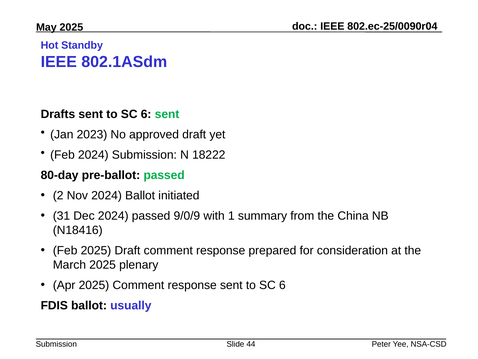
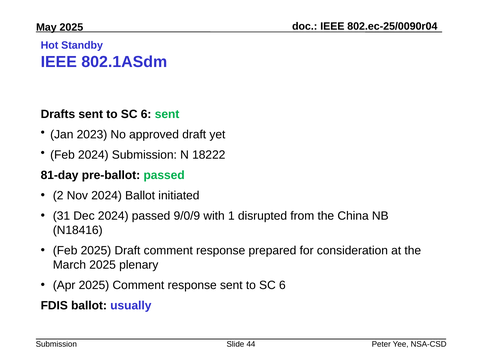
80-day: 80-day -> 81-day
summary: summary -> disrupted
